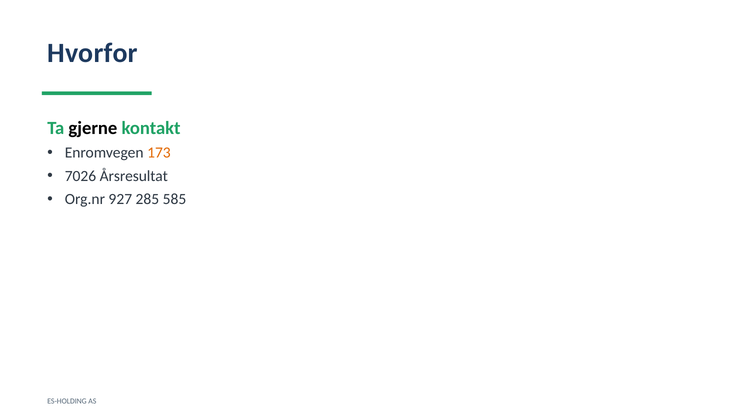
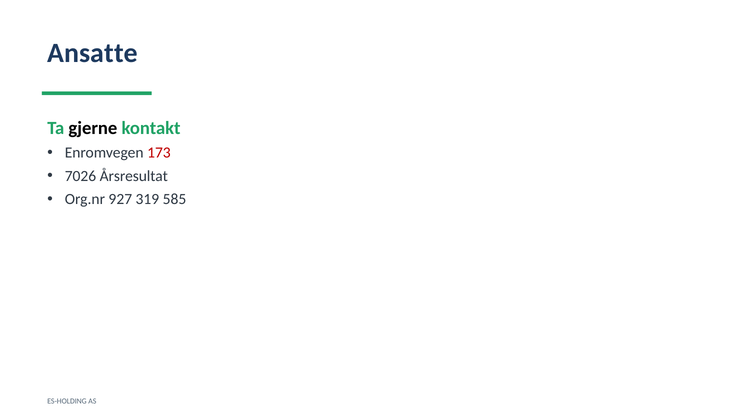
Hvorfor: Hvorfor -> Ansatte
173 colour: orange -> red
285: 285 -> 319
